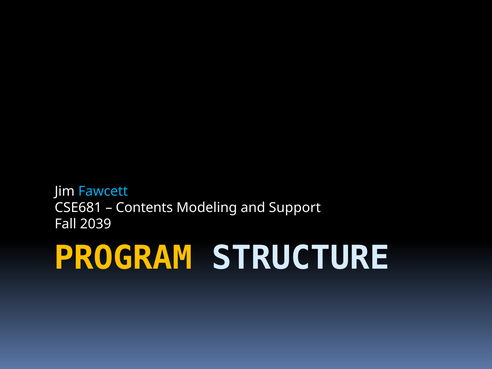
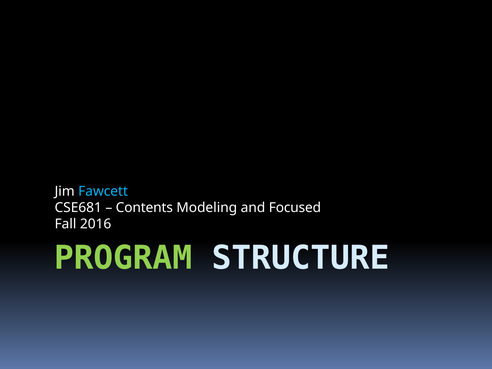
Support: Support -> Focused
2039: 2039 -> 2016
PROGRAM colour: yellow -> light green
